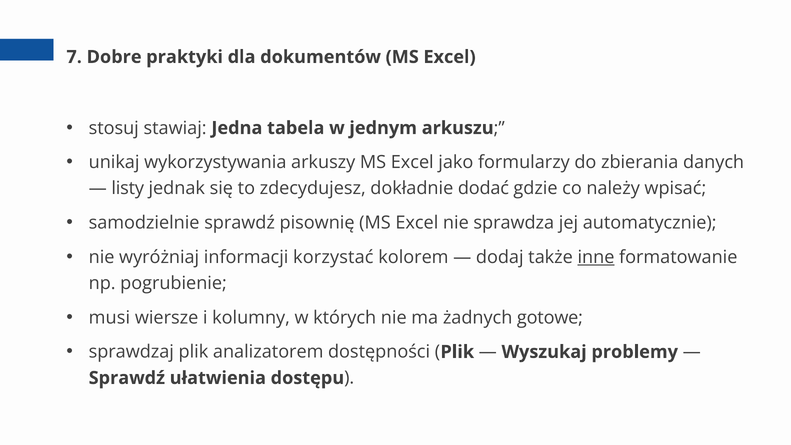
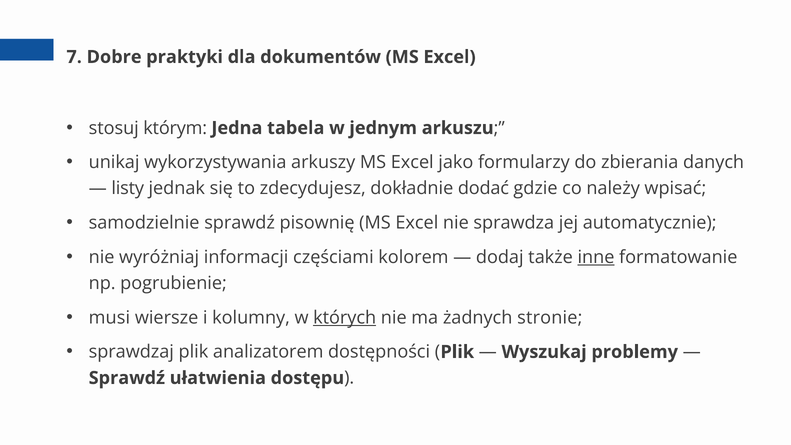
stawiaj: stawiaj -> którym
korzystać: korzystać -> częściami
których underline: none -> present
gotowe: gotowe -> stronie
